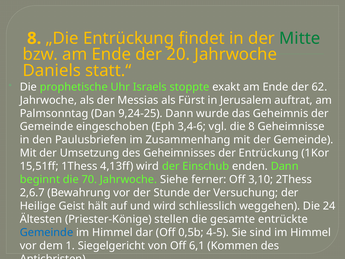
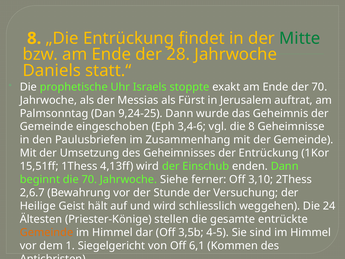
20: 20 -> 28
der 62: 62 -> 70
Gemeinde at (47, 232) colour: blue -> orange
0,5b: 0,5b -> 3,5b
